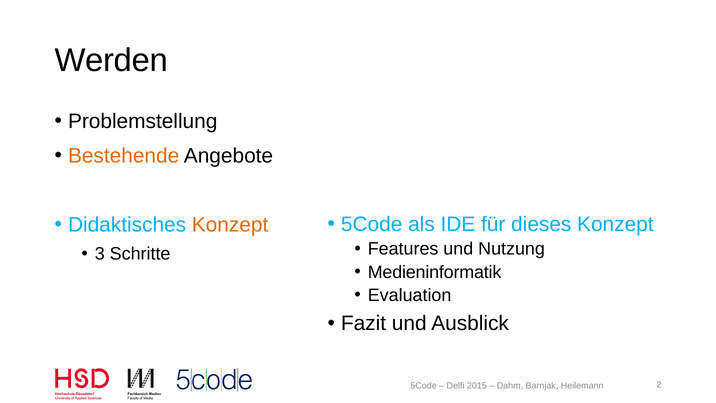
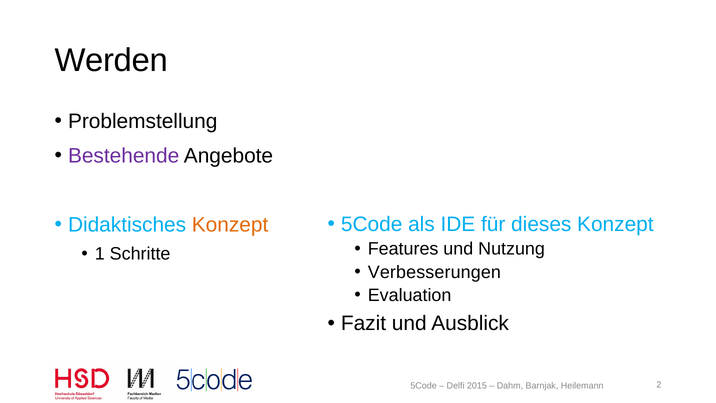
Bestehende colour: orange -> purple
3: 3 -> 1
Medieninformatik: Medieninformatik -> Verbesserungen
